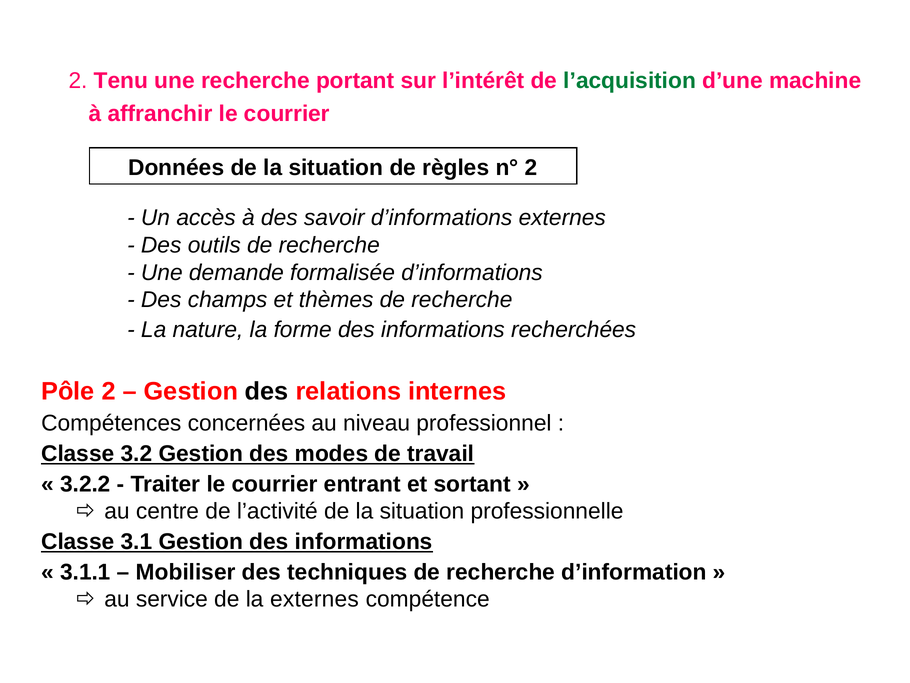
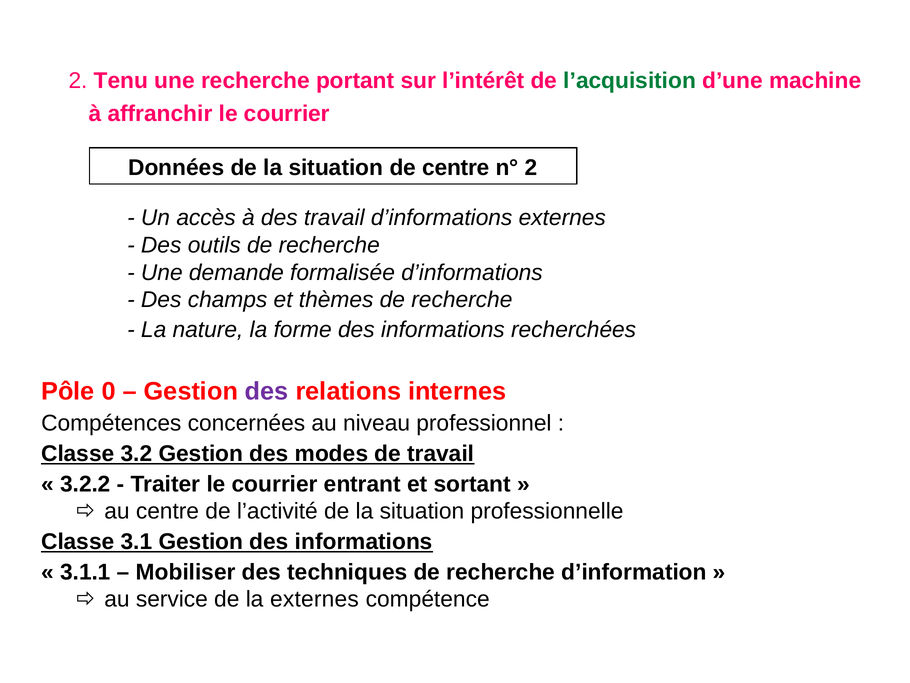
de règles: règles -> centre
des savoir: savoir -> travail
Pôle 2: 2 -> 0
des at (267, 391) colour: black -> purple
